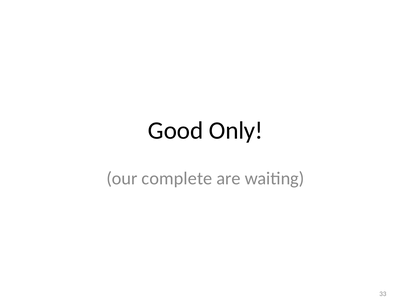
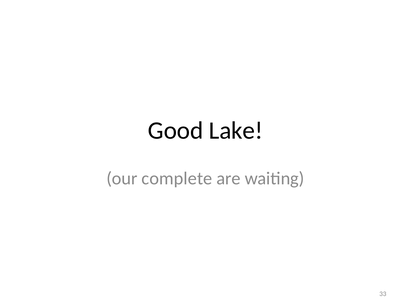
Only: Only -> Lake
